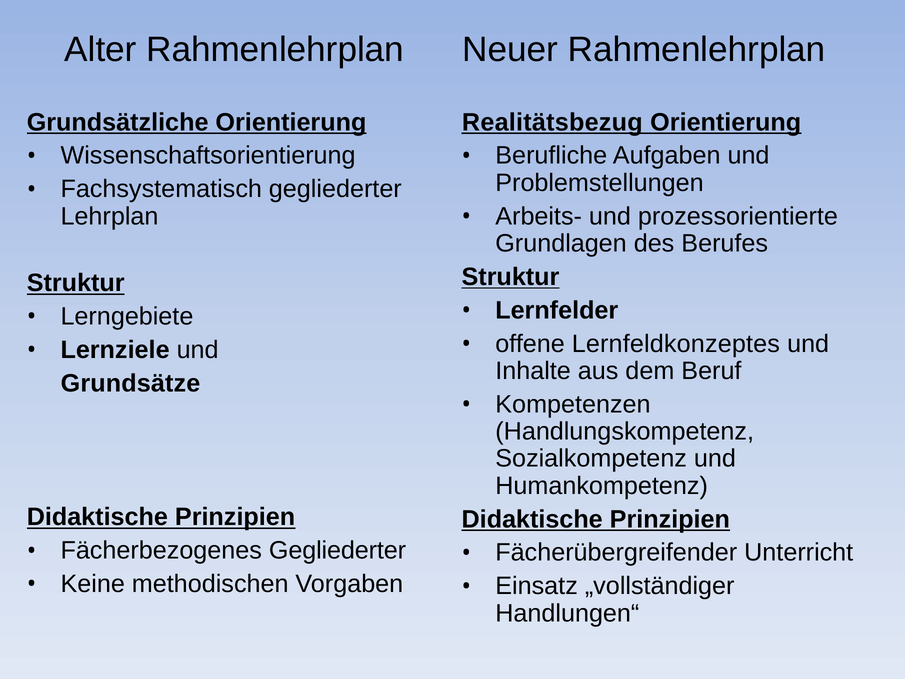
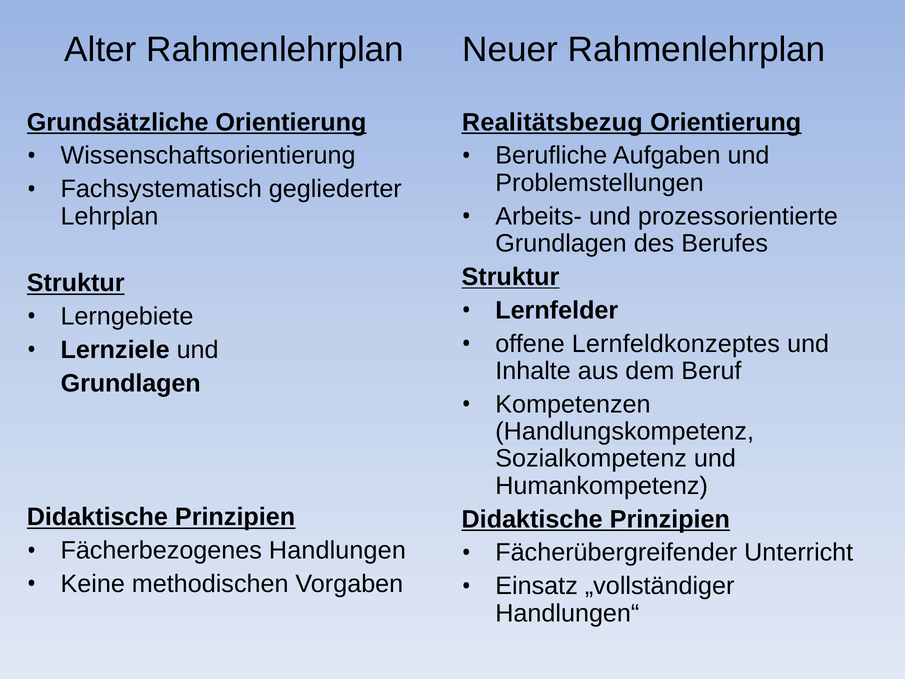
Grundsätze at (131, 383): Grundsätze -> Grundlagen
Fächerbezogenes Gegliederter: Gegliederter -> Handlungen
